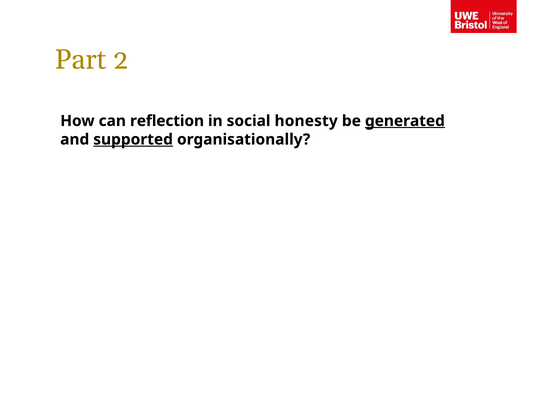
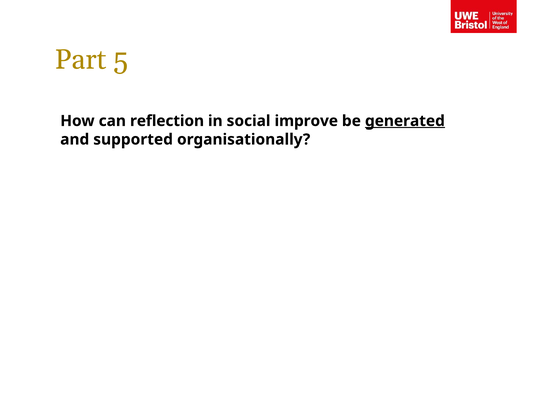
2: 2 -> 5
honesty: honesty -> improve
supported underline: present -> none
